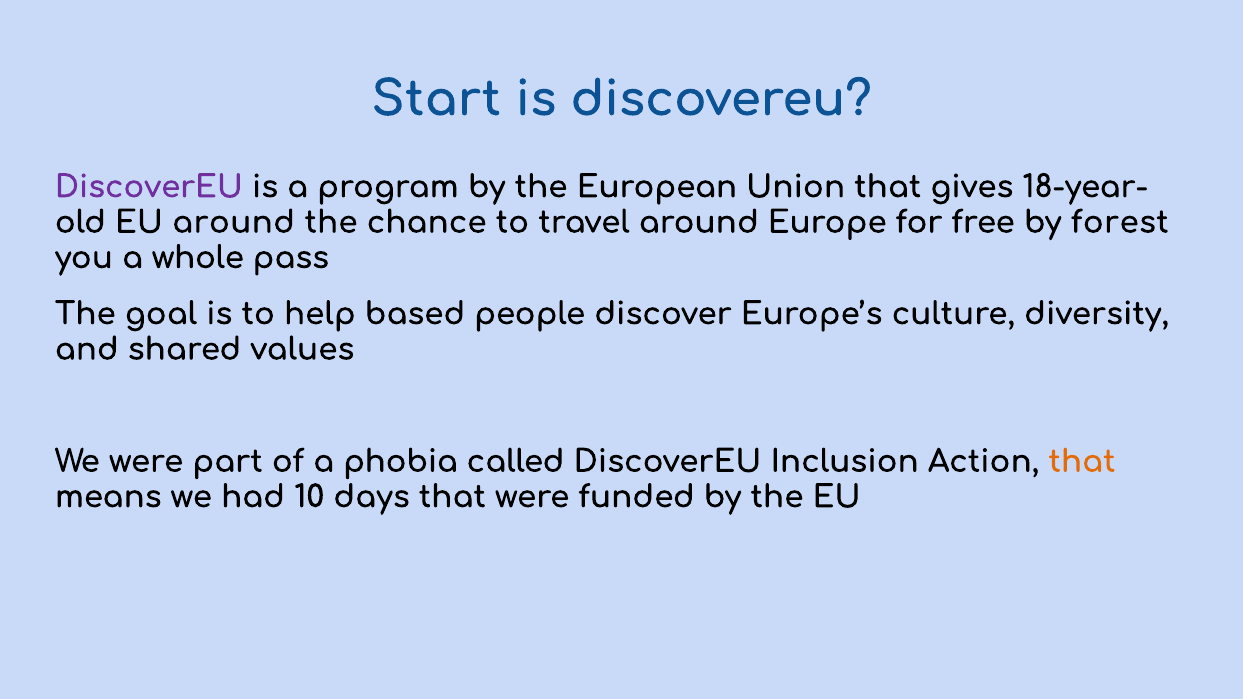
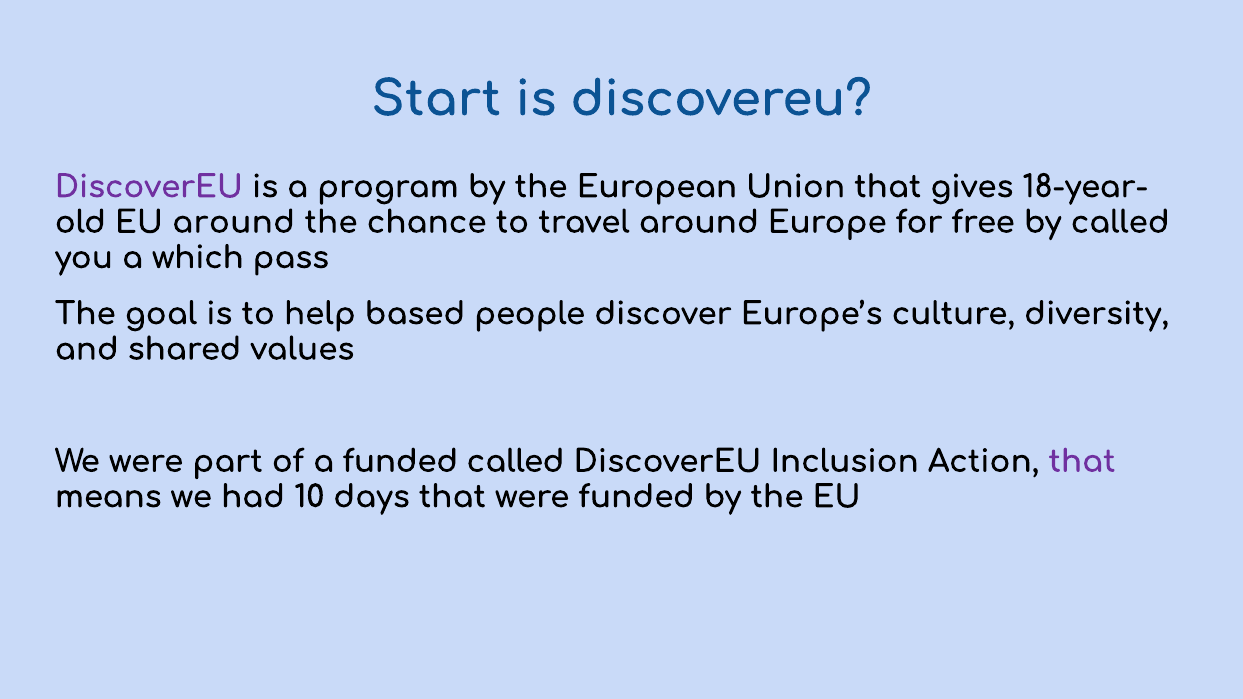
by forest: forest -> called
whole: whole -> which
a phobia: phobia -> funded
that at (1082, 462) colour: orange -> purple
